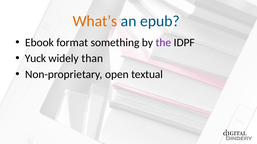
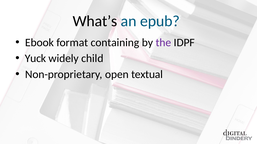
What’s colour: orange -> black
something: something -> containing
than: than -> child
